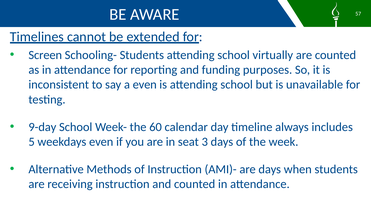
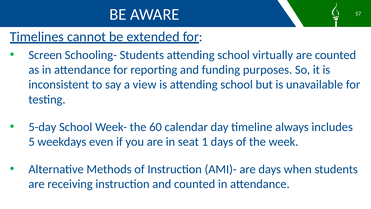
a even: even -> view
9-day: 9-day -> 5-day
3: 3 -> 1
